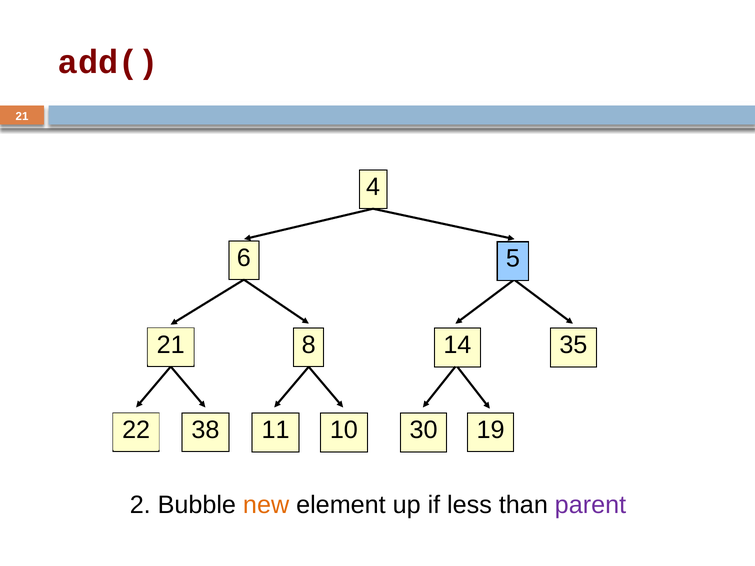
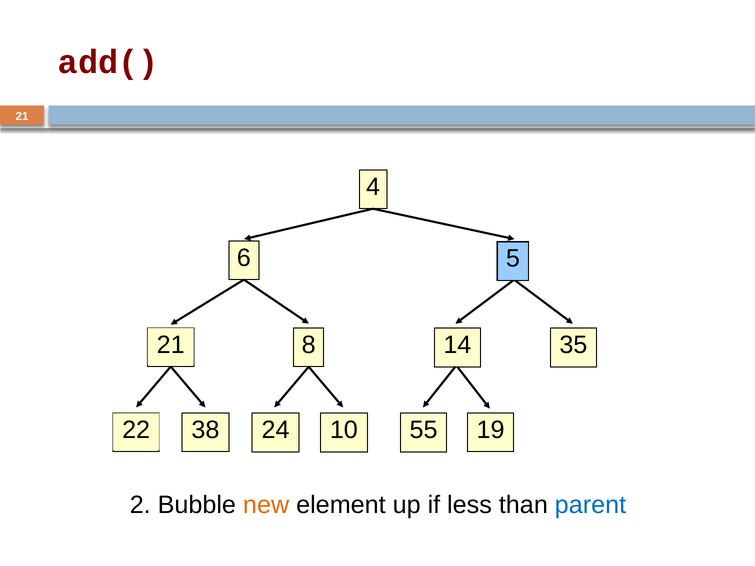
11: 11 -> 24
30: 30 -> 55
parent colour: purple -> blue
